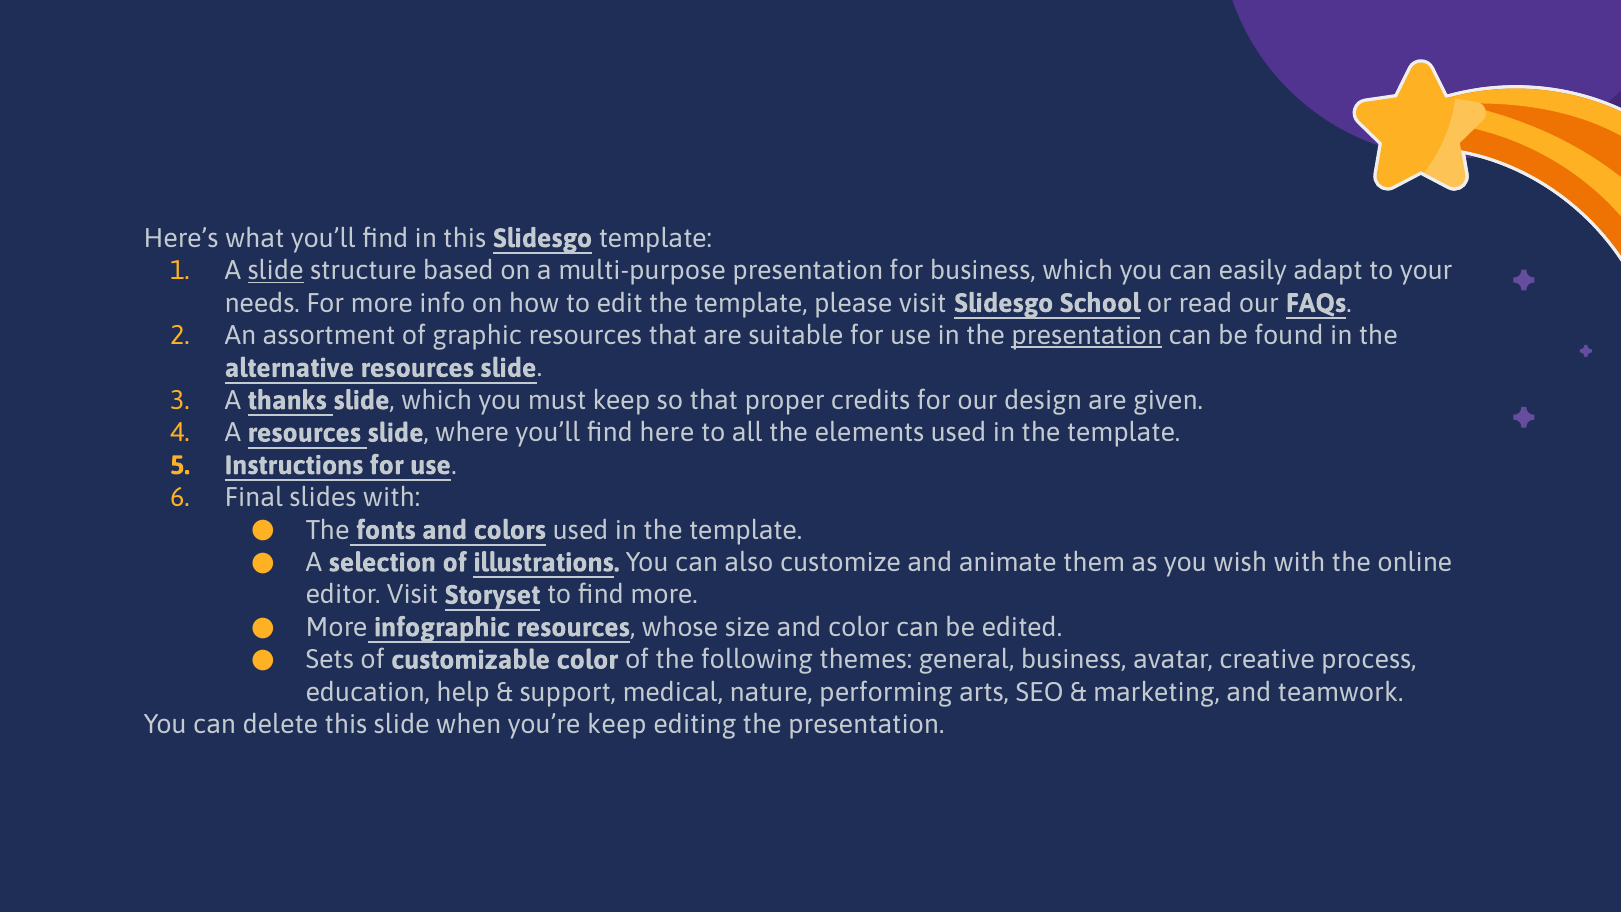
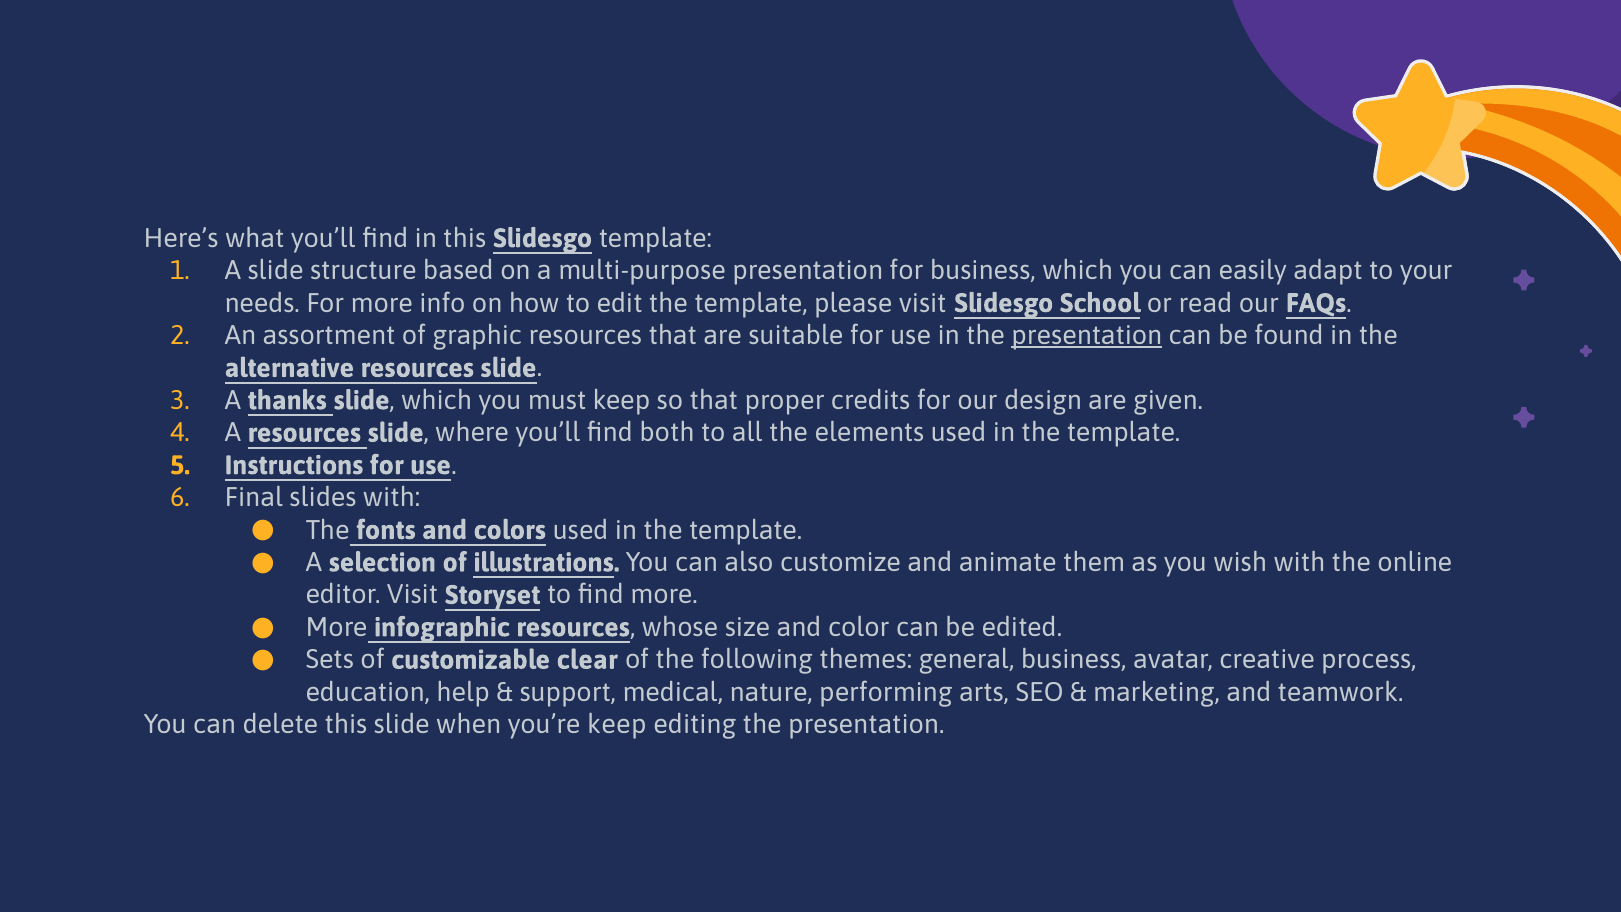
slide at (276, 271) underline: present -> none
here: here -> both
customizable color: color -> clear
